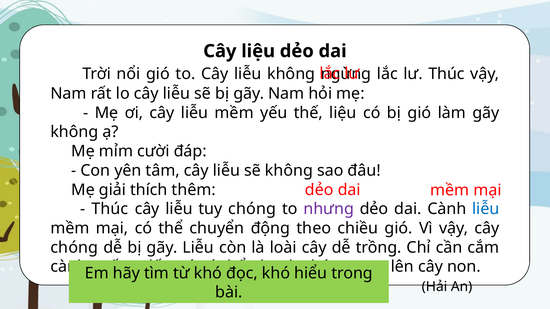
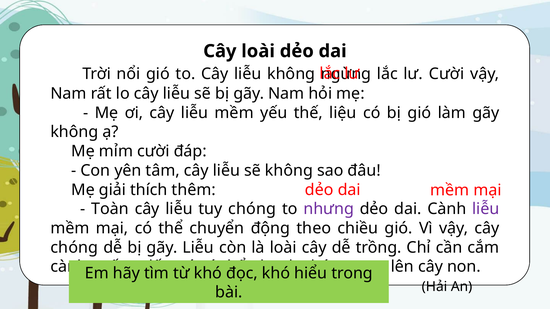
Cây liệu: liệu -> loài
lư Thúc: Thúc -> Cười
Thúc at (110, 209): Thúc -> Toàn
liễu at (486, 209) colour: blue -> purple
